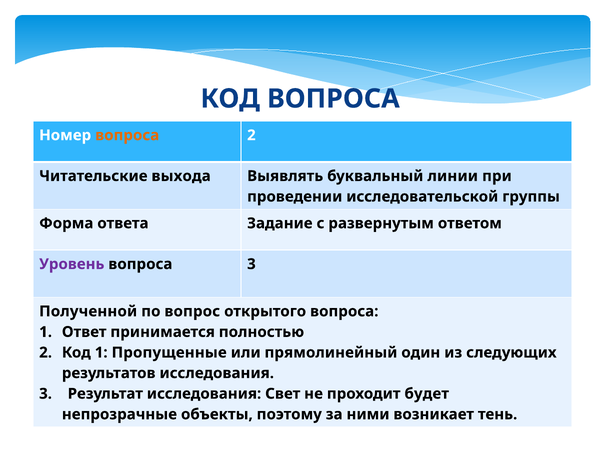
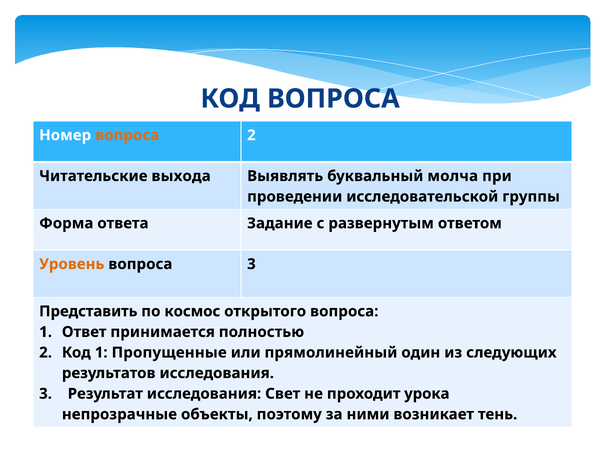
линии: линии -> молча
Уровень colour: purple -> orange
Полученной: Полученной -> Представить
вопрос: вопрос -> космос
будет: будет -> урока
